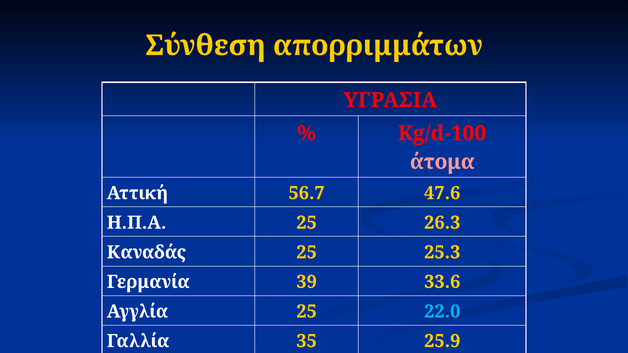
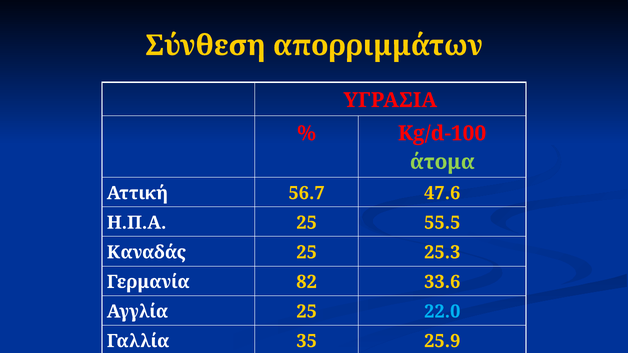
άτομα colour: pink -> light green
26.3: 26.3 -> 55.5
39: 39 -> 82
